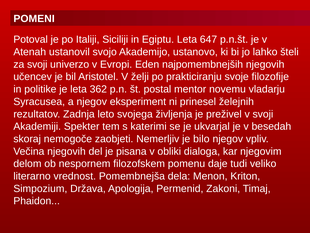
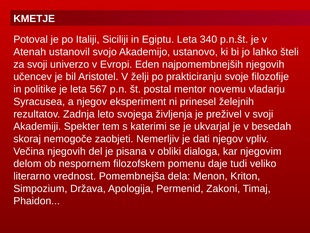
POMENI: POMENI -> KMETJE
647: 647 -> 340
362: 362 -> 567
bilo: bilo -> dati
